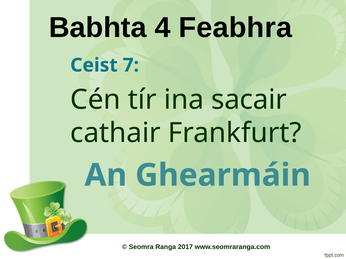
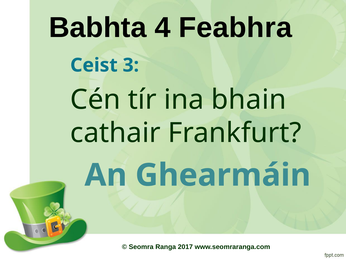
7: 7 -> 3
sacair: sacair -> bhain
